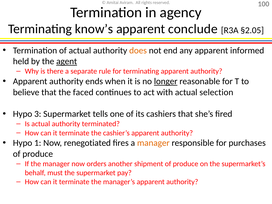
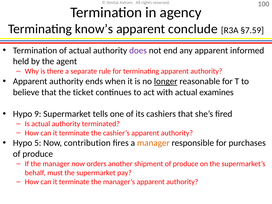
§2.05: §2.05 -> §7.59
does colour: orange -> purple
agent underline: present -> none
faced: faced -> ticket
selection: selection -> examines
3: 3 -> 9
1: 1 -> 5
renegotiated: renegotiated -> contribution
